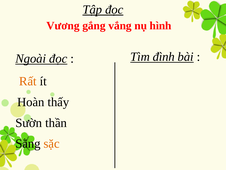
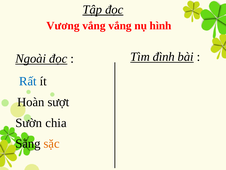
Vương gắng: gắng -> vắng
Rất colour: orange -> blue
thấy: thấy -> sượt
thần: thần -> chia
